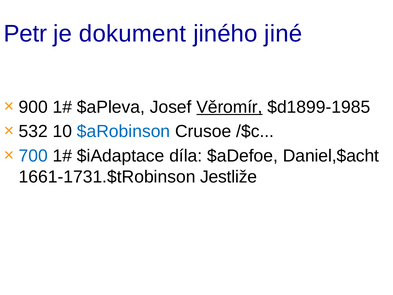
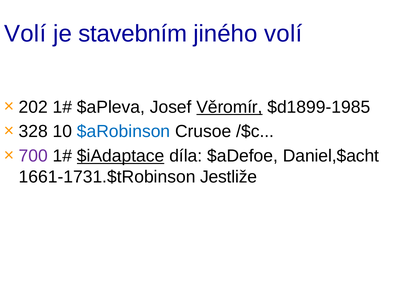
Petr at (25, 34): Petr -> Volí
dokument: dokument -> stavebním
jiného jiné: jiné -> volí
900: 900 -> 202
532: 532 -> 328
700 colour: blue -> purple
$iAdaptace underline: none -> present
